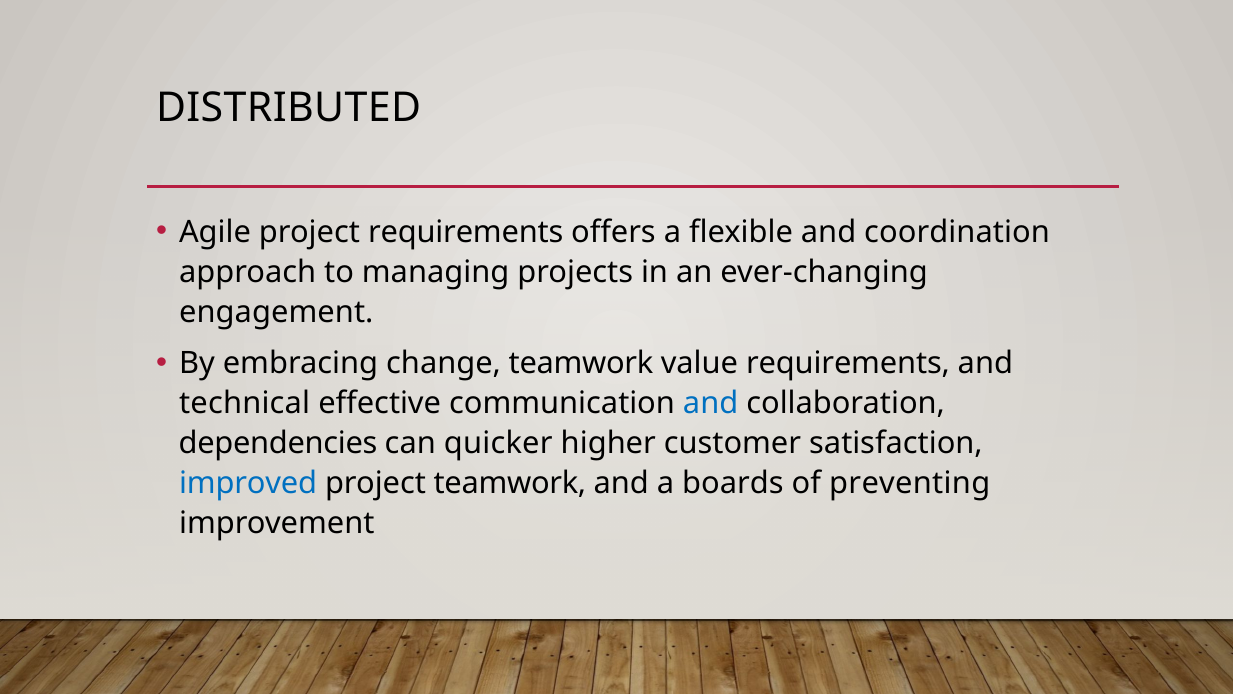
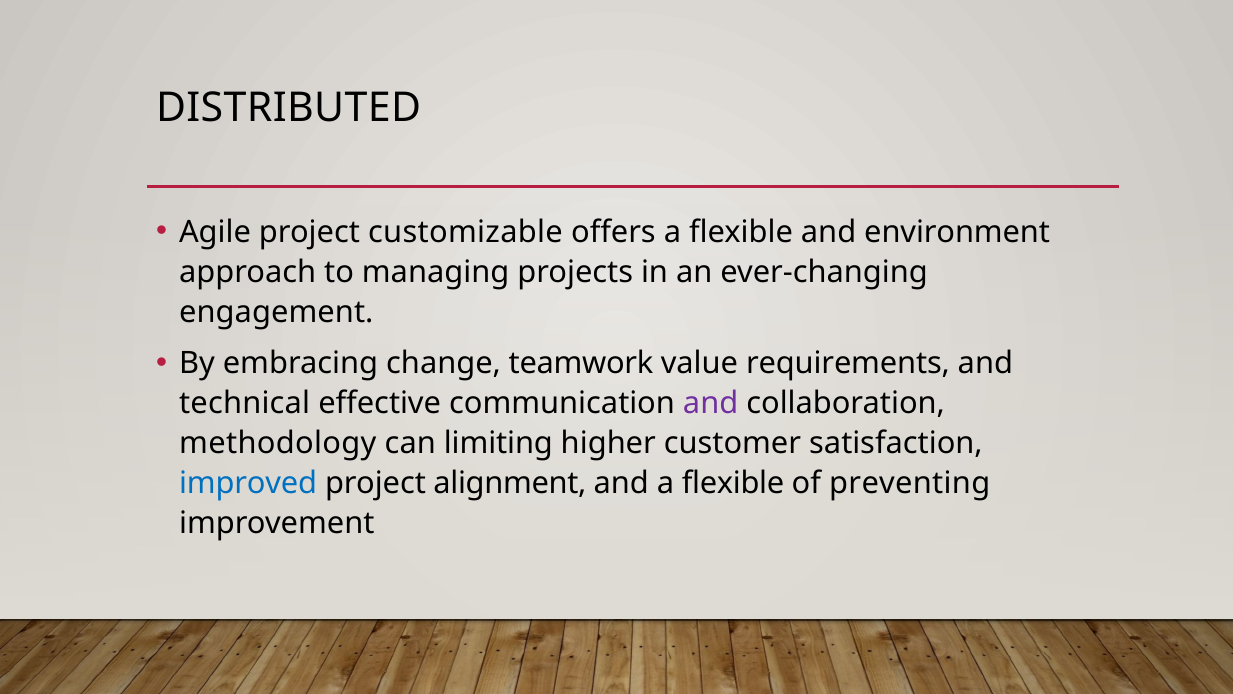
project requirements: requirements -> customizable
coordination: coordination -> environment
and at (711, 403) colour: blue -> purple
dependencies: dependencies -> methodology
quicker: quicker -> limiting
project teamwork: teamwork -> alignment
and a boards: boards -> flexible
